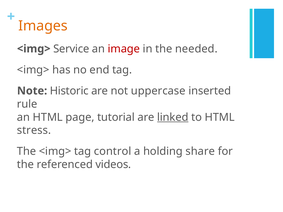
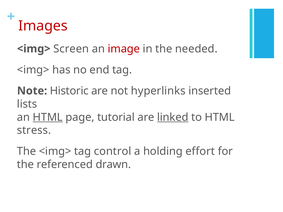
Images colour: orange -> red
Service: Service -> Screen
uppercase: uppercase -> hyperlinks
rule: rule -> lists
HTML at (48, 117) underline: none -> present
share: share -> effort
videos: videos -> drawn
